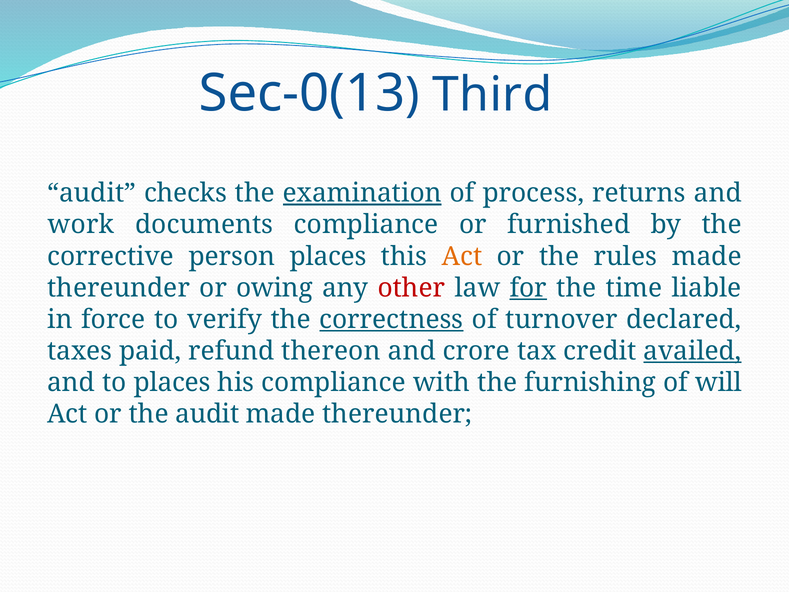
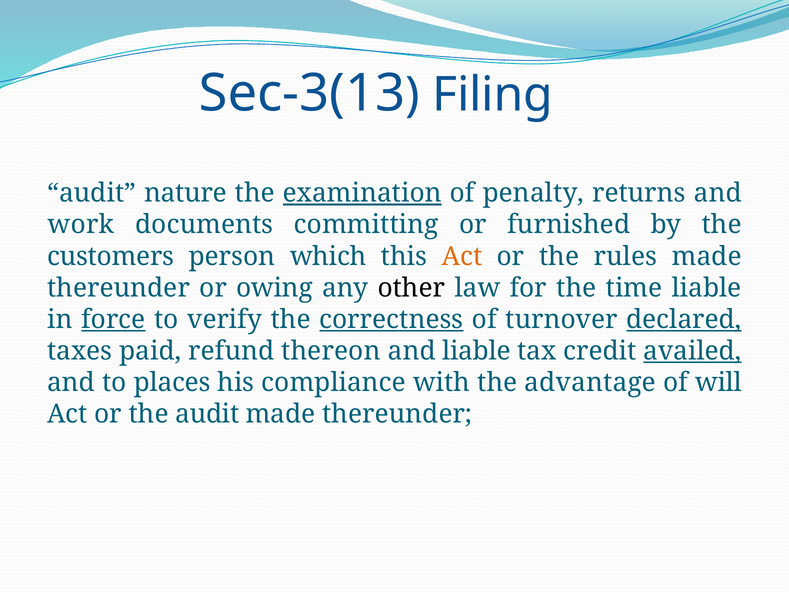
Sec-0(13: Sec-0(13 -> Sec-3(13
Third: Third -> Filing
checks: checks -> nature
process: process -> penalty
documents compliance: compliance -> committing
corrective: corrective -> customers
person places: places -> which
other colour: red -> black
for underline: present -> none
force underline: none -> present
declared underline: none -> present
and crore: crore -> liable
furnishing: furnishing -> advantage
